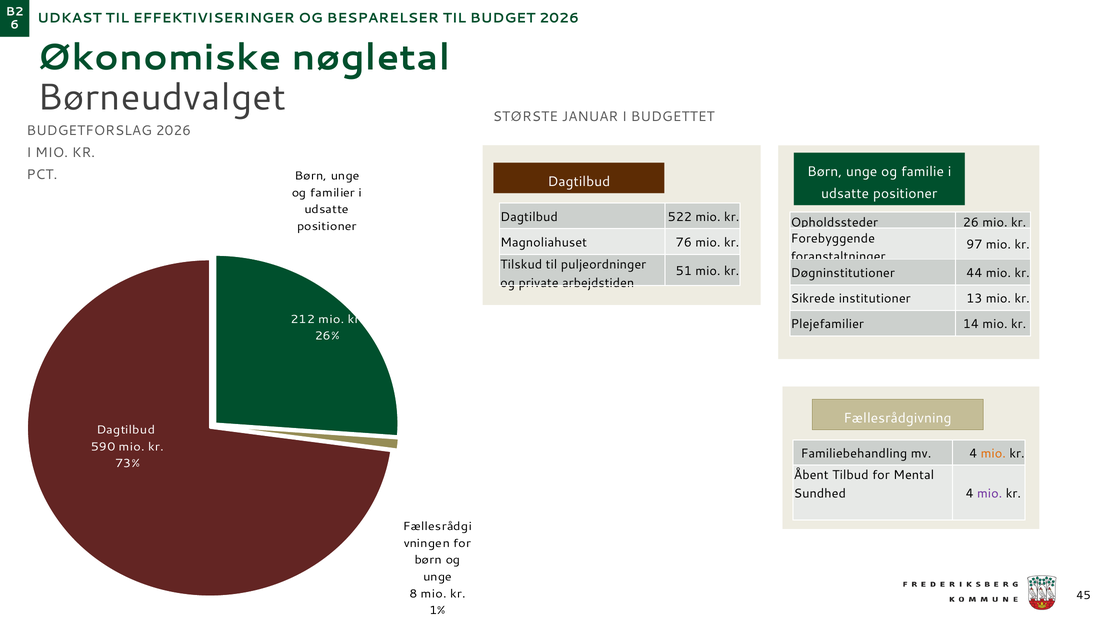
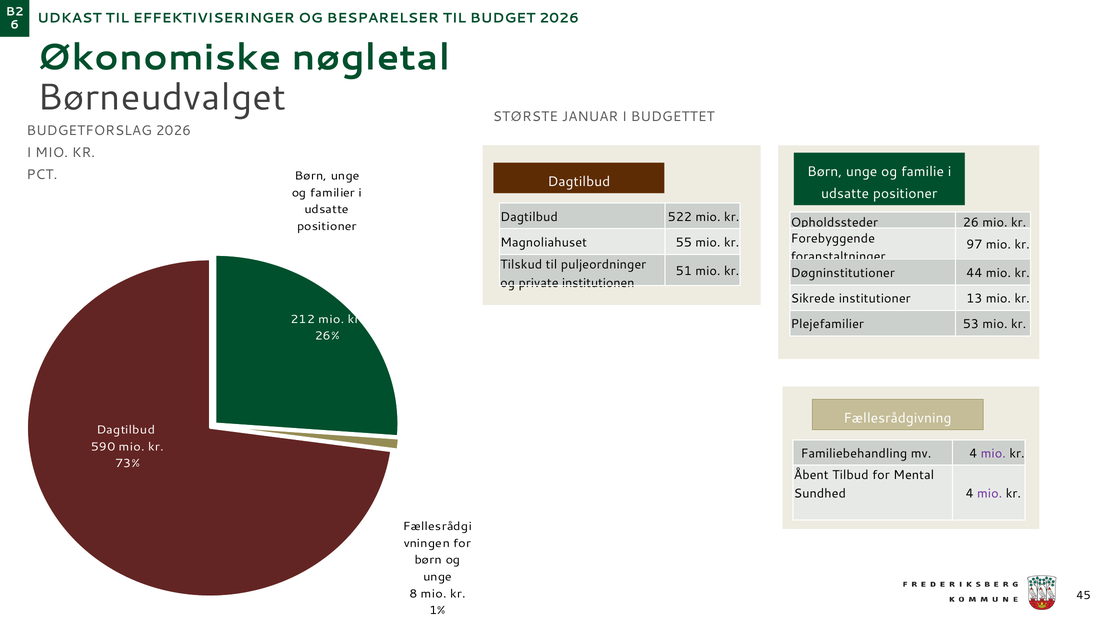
76: 76 -> 55
arbejdstiden: arbejdstiden -> institutionen
14: 14 -> 53
mio at (993, 454) colour: orange -> purple
